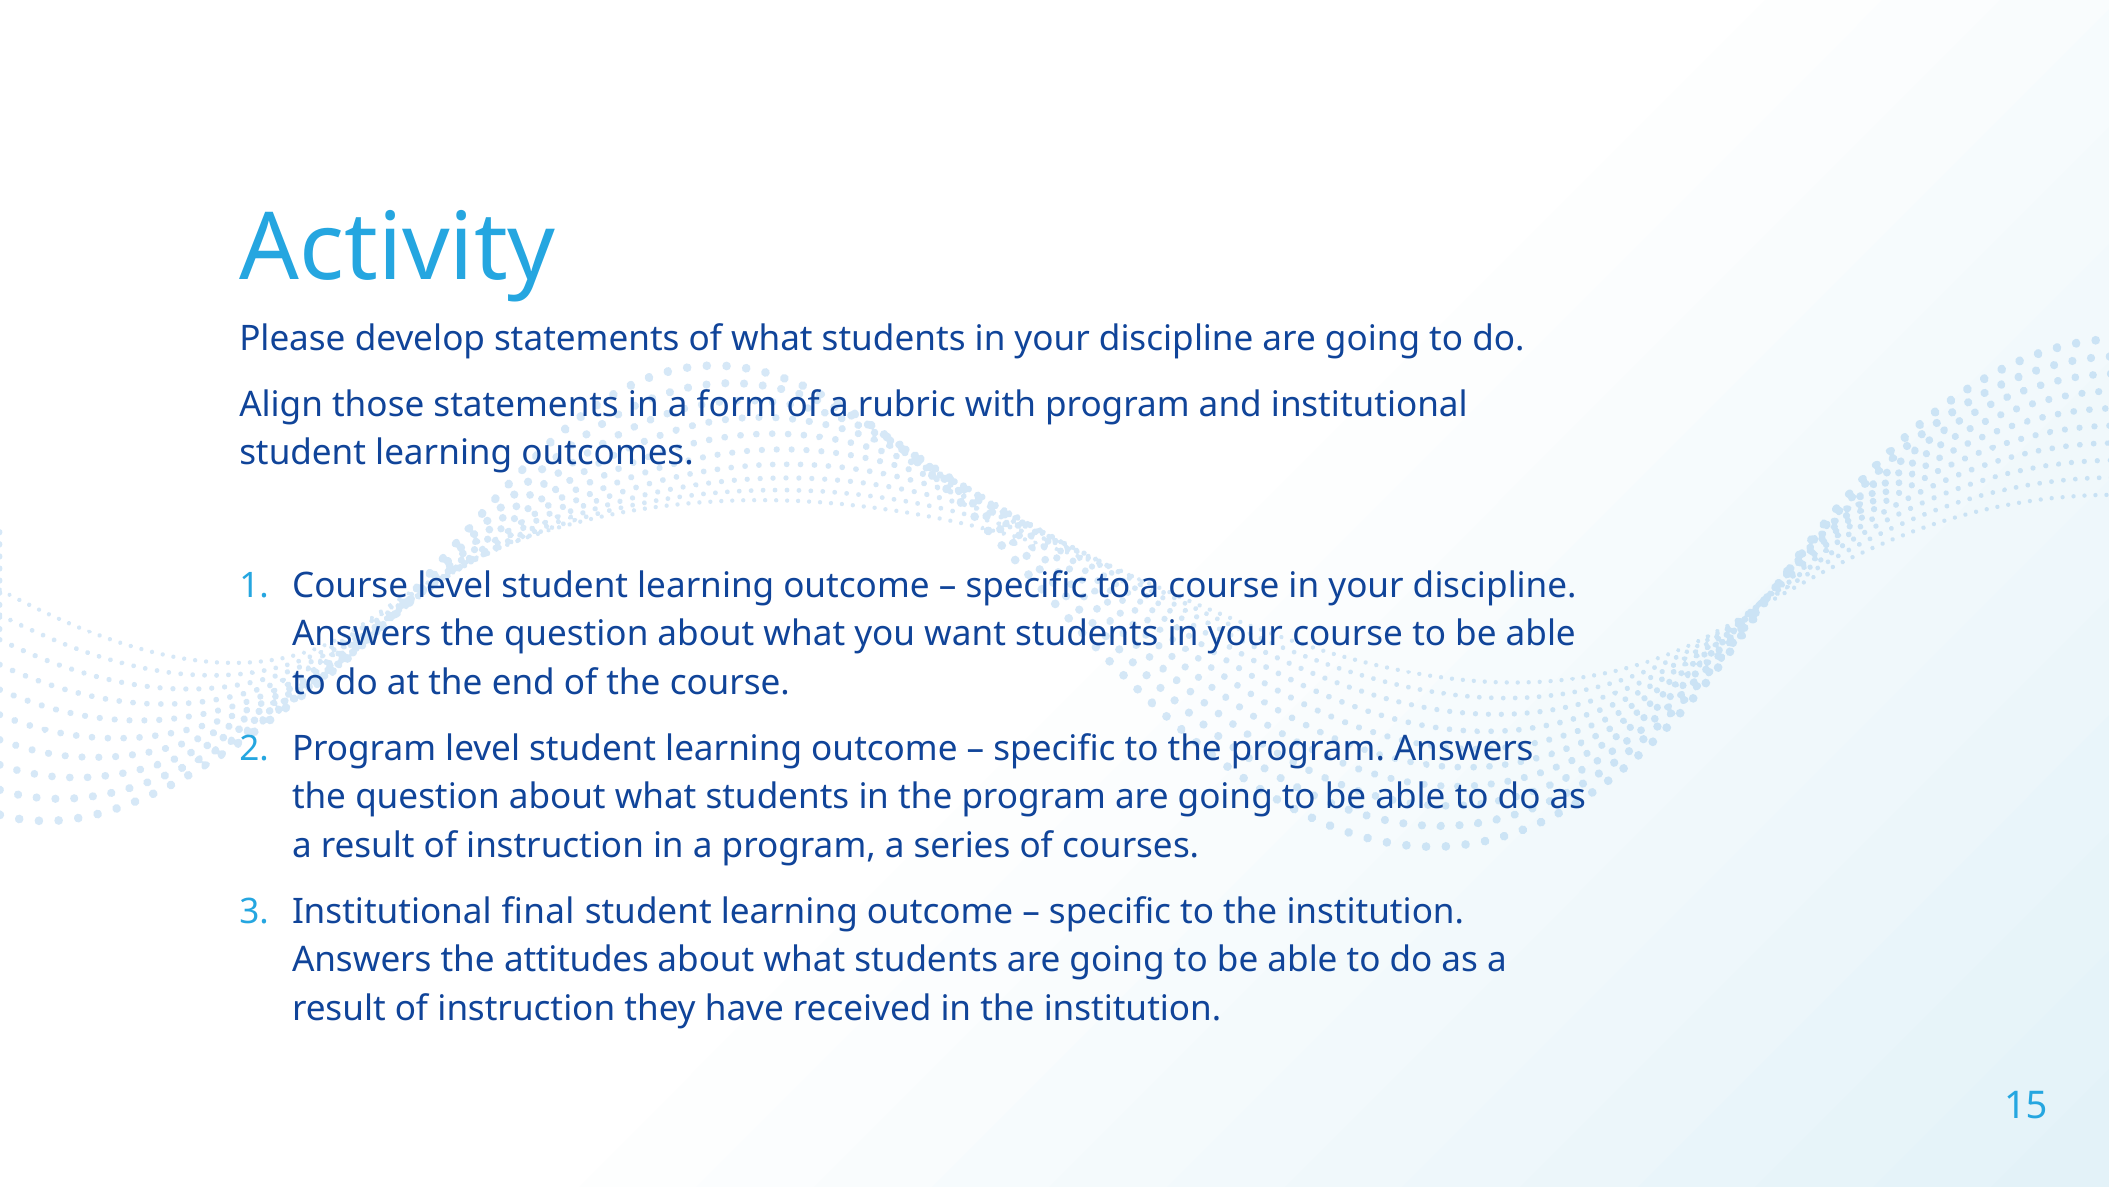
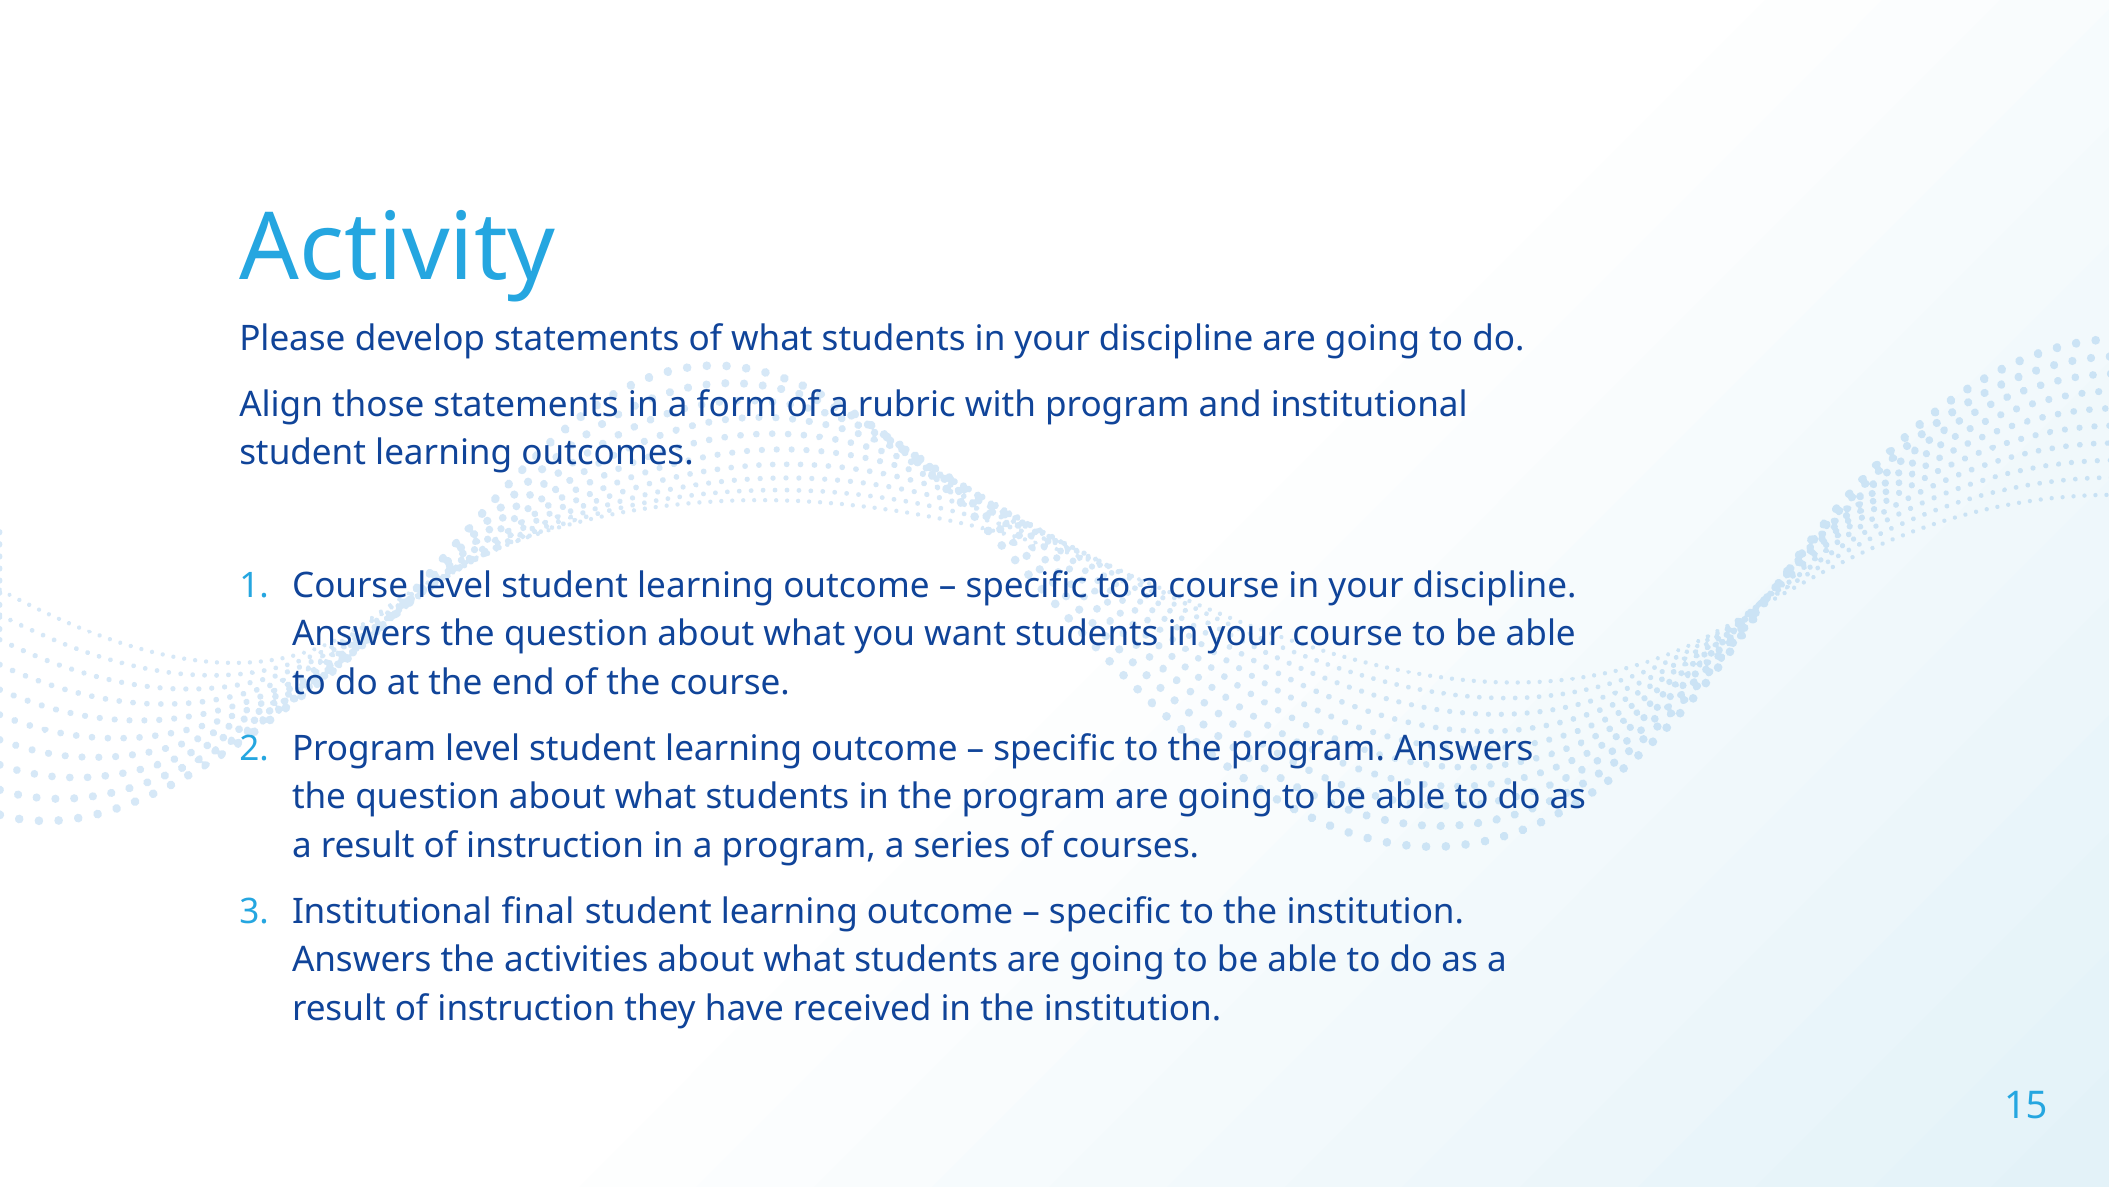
attitudes: attitudes -> activities
